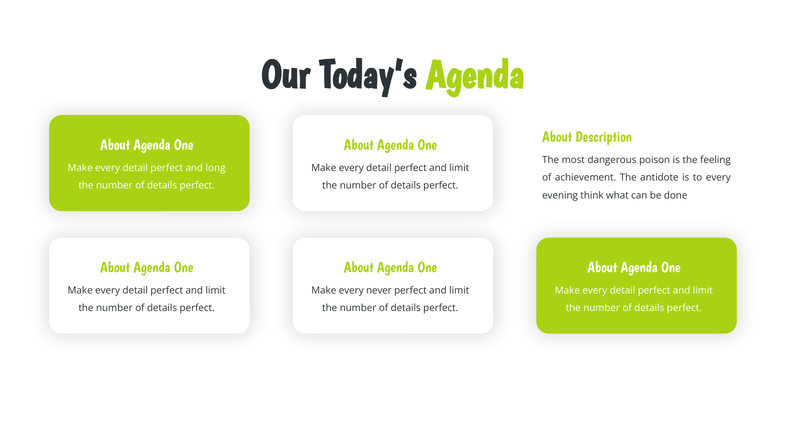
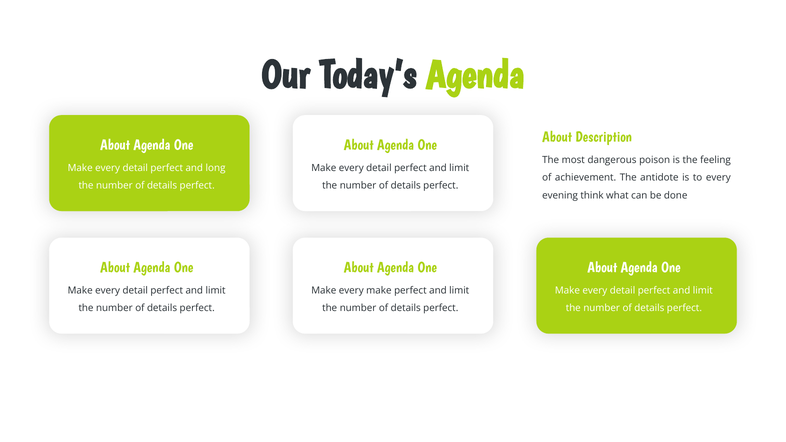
every never: never -> make
